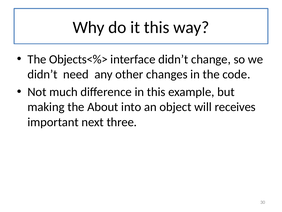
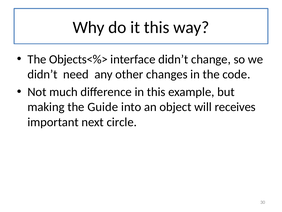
About: About -> Guide
three: three -> circle
